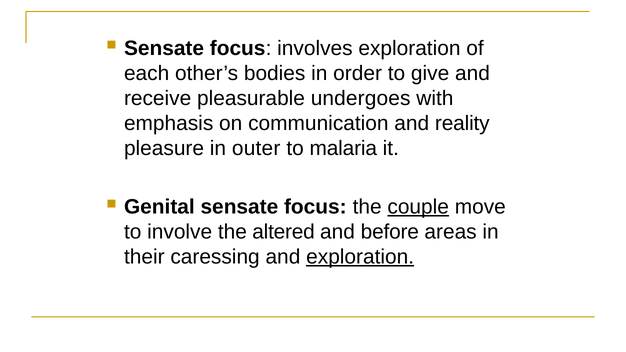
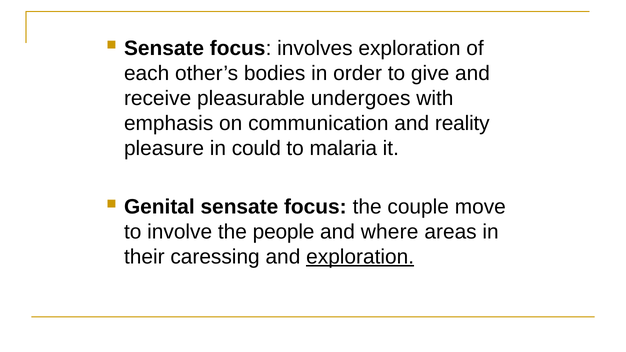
outer: outer -> could
couple underline: present -> none
altered: altered -> people
before: before -> where
